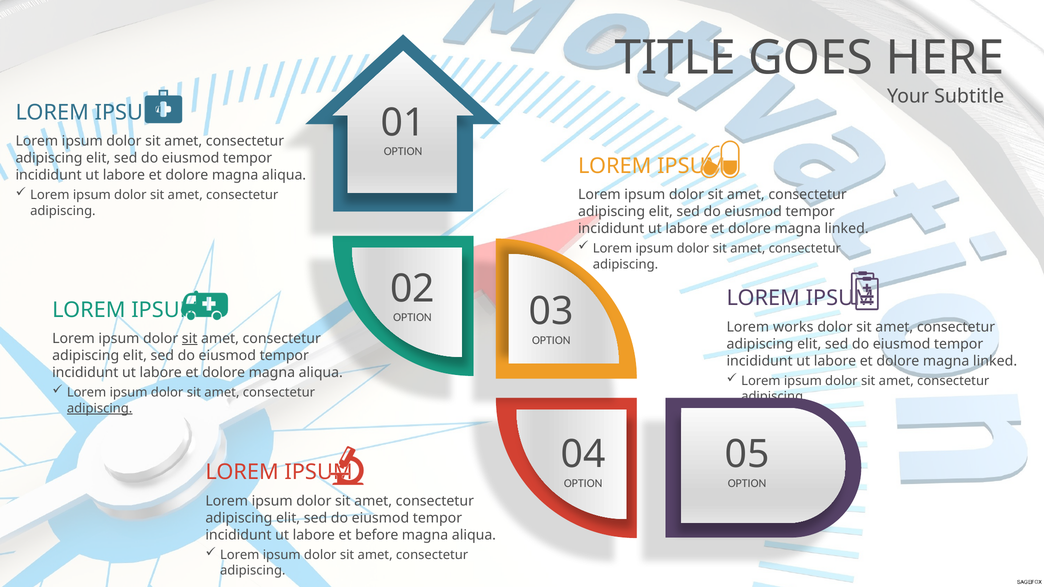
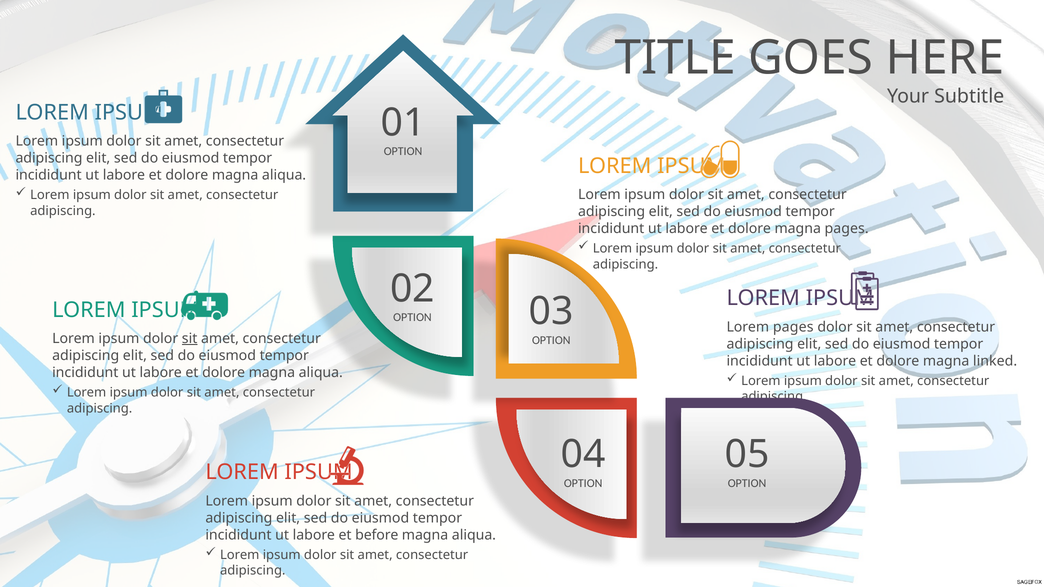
linked at (847, 229): linked -> pages
Lorem works: works -> pages
adipiscing at (100, 408) underline: present -> none
